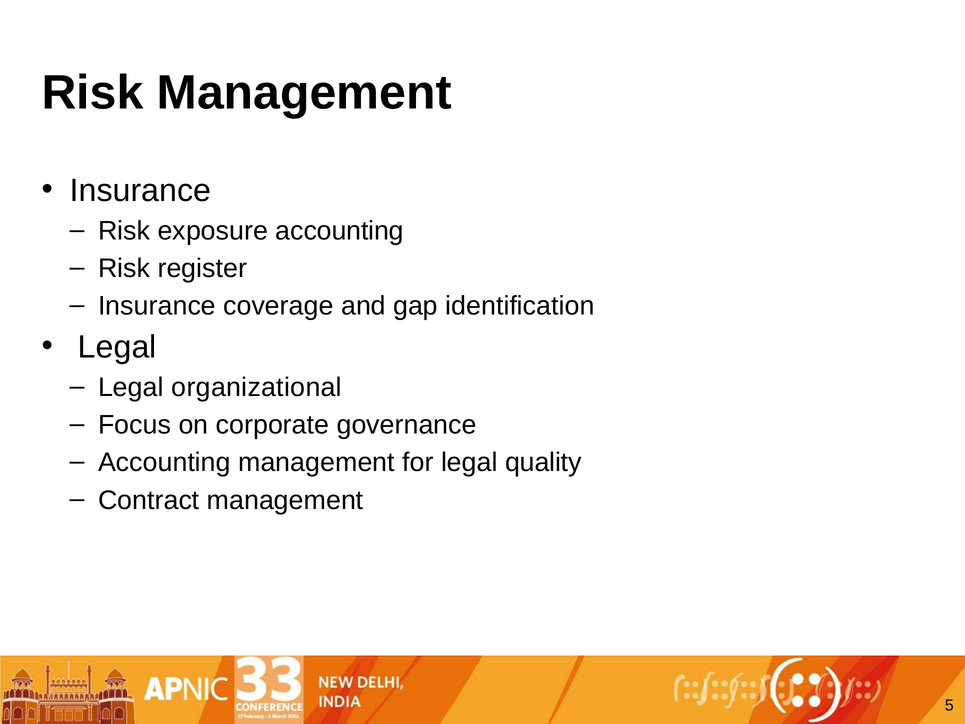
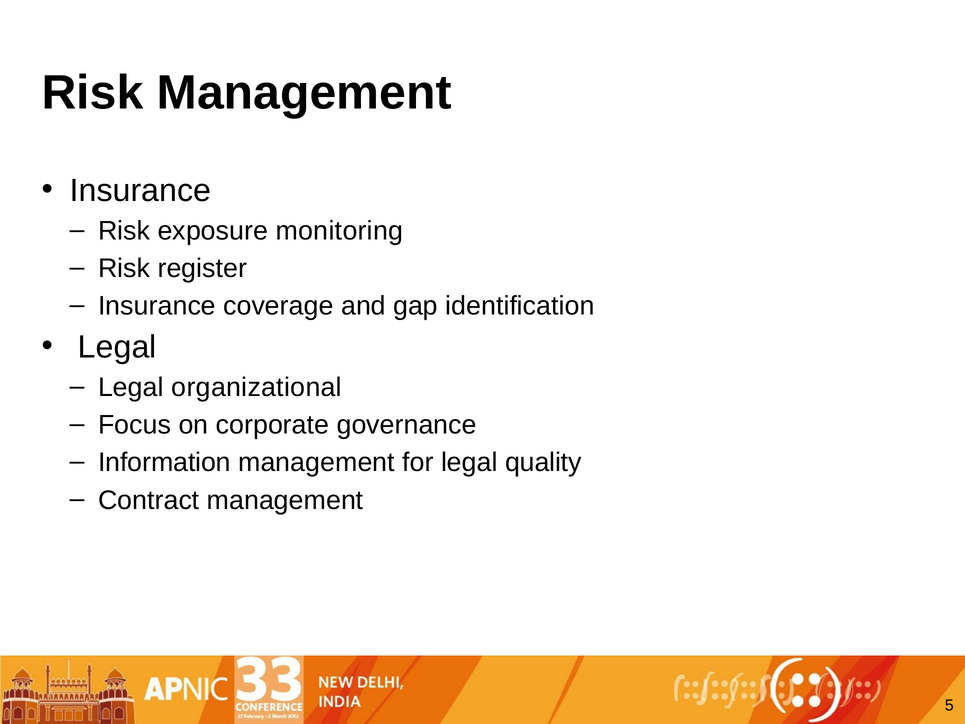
exposure accounting: accounting -> monitoring
Accounting at (164, 462): Accounting -> Information
